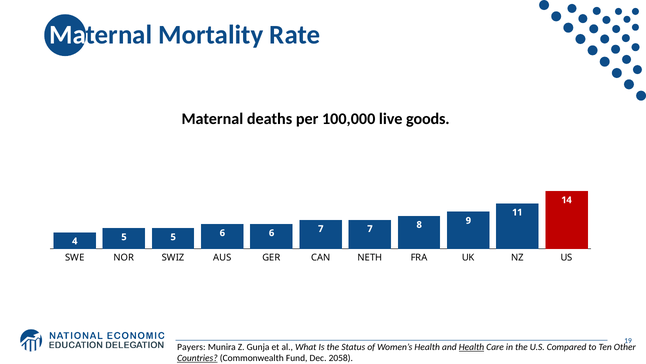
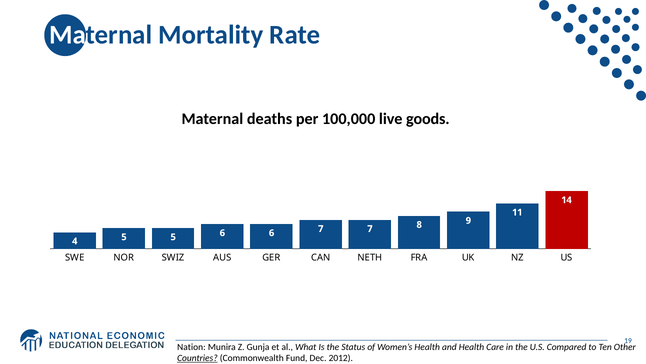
Payers: Payers -> Nation
Health at (471, 346) underline: present -> none
2058: 2058 -> 2012
